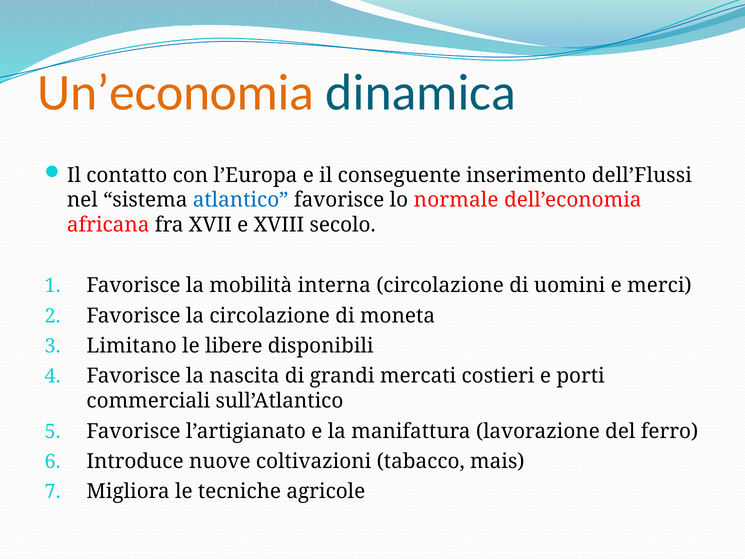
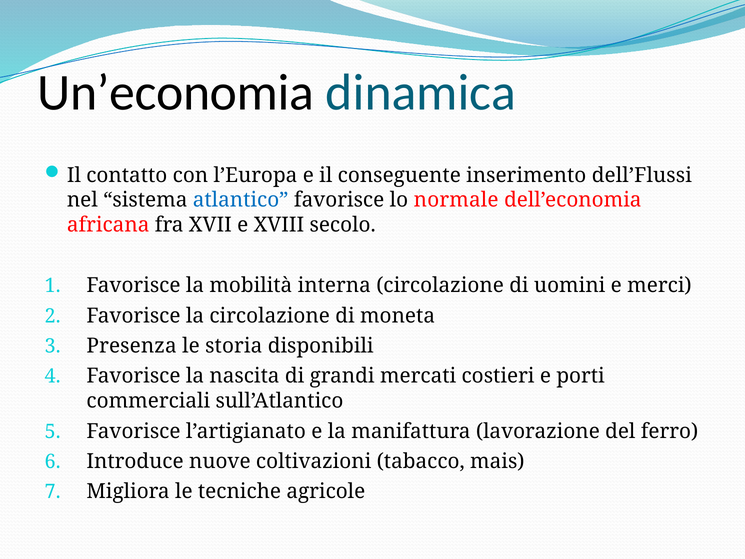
Un’economia colour: orange -> black
Limitano: Limitano -> Presenza
libere: libere -> storia
